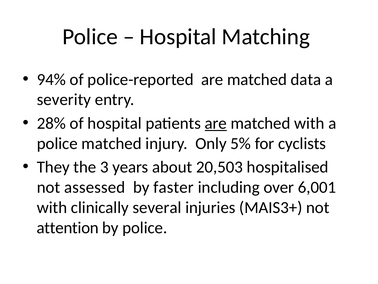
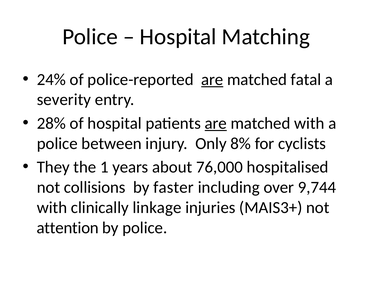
94%: 94% -> 24%
are at (212, 79) underline: none -> present
data: data -> fatal
police matched: matched -> between
5%: 5% -> 8%
3: 3 -> 1
20,503: 20,503 -> 76,000
assessed: assessed -> collisions
6,001: 6,001 -> 9,744
several: several -> linkage
